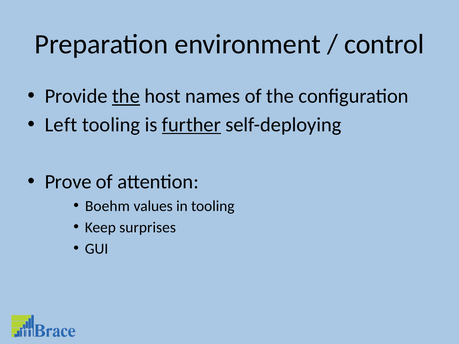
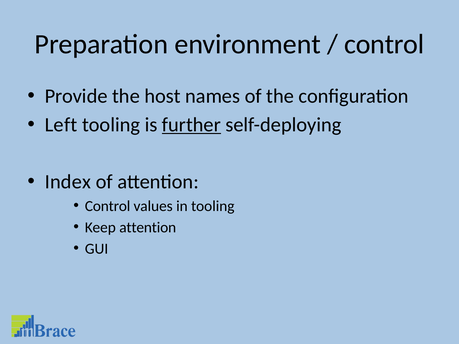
the at (126, 96) underline: present -> none
Prove: Prove -> Index
Boehm at (107, 206): Boehm -> Control
Keep surprises: surprises -> attention
